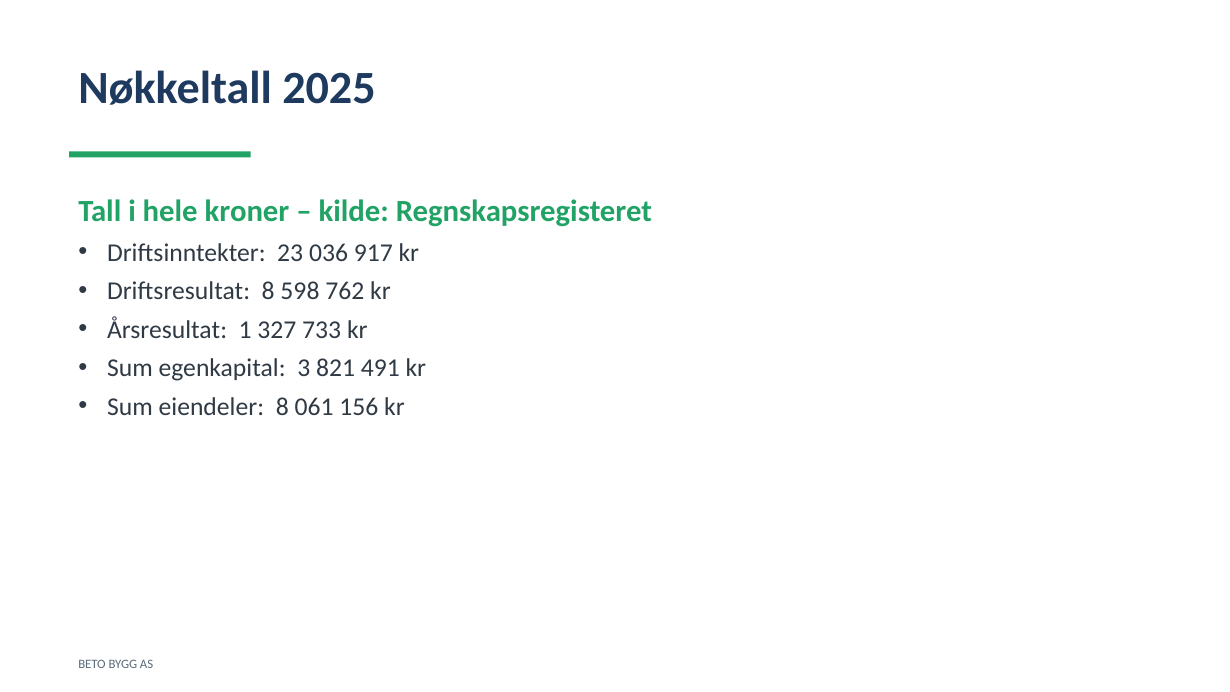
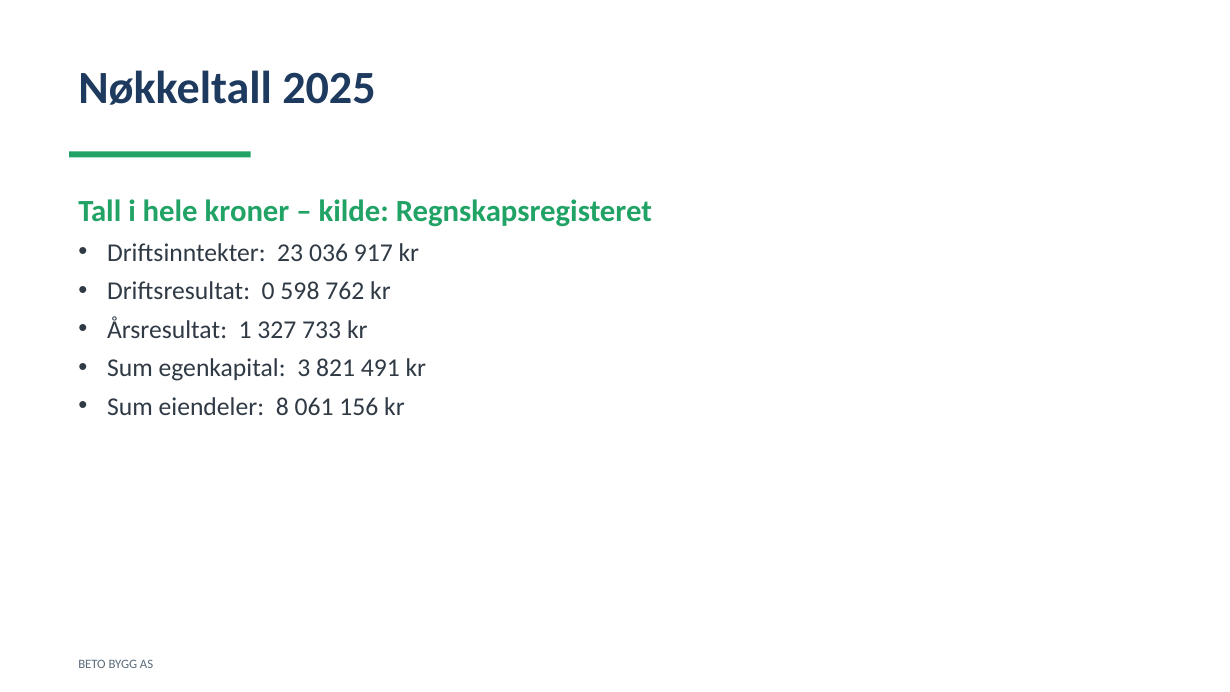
Driftsresultat 8: 8 -> 0
